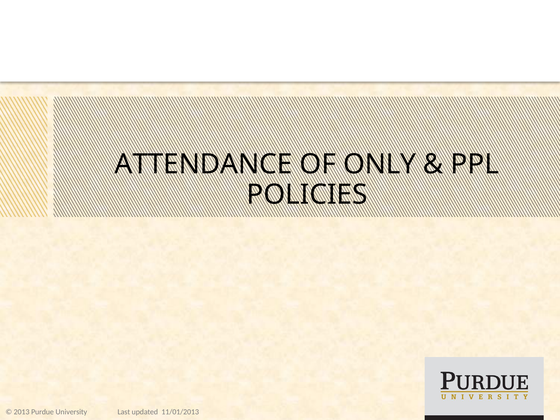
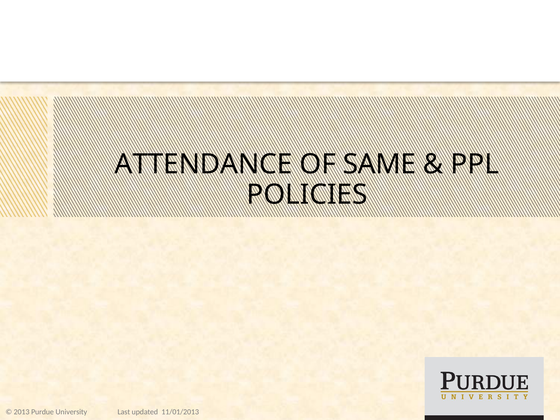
ONLY: ONLY -> SAME
